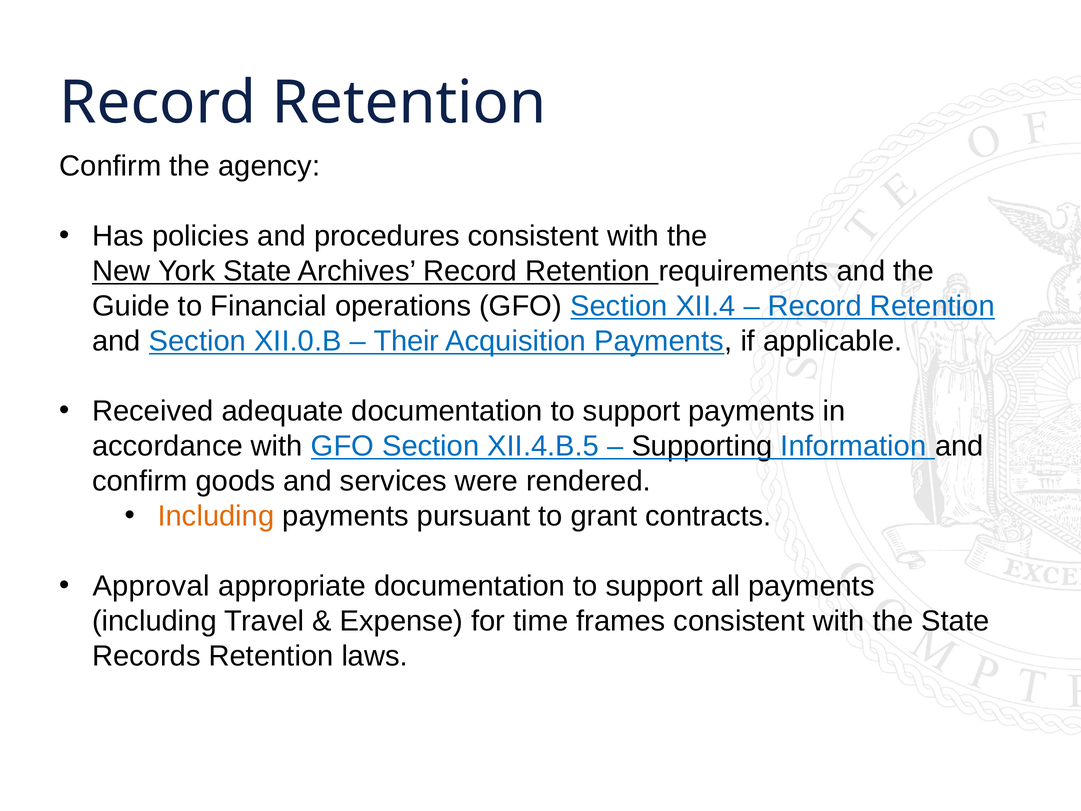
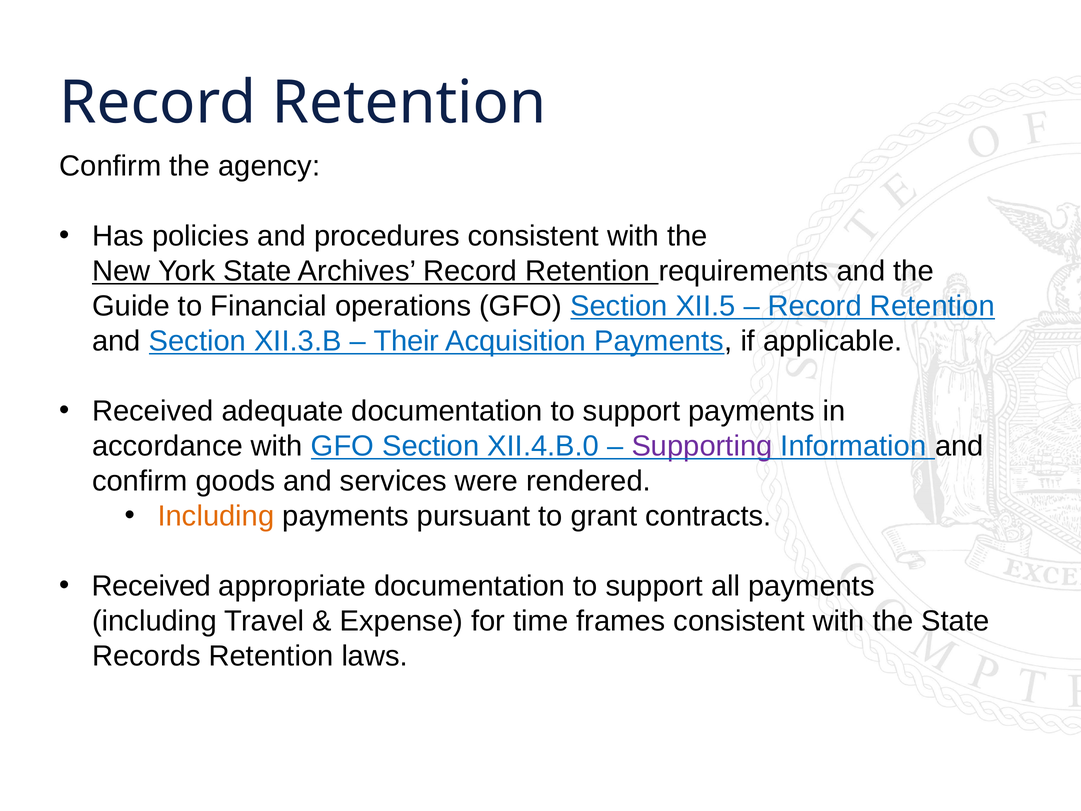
XII.4: XII.4 -> XII.5
XII.0.B: XII.0.B -> XII.3.B
XII.4.B.5: XII.4.B.5 -> XII.4.B.0
Supporting colour: black -> purple
Approval at (151, 586): Approval -> Received
